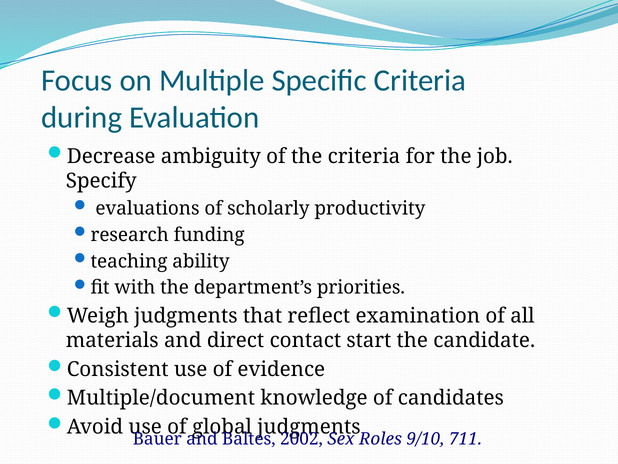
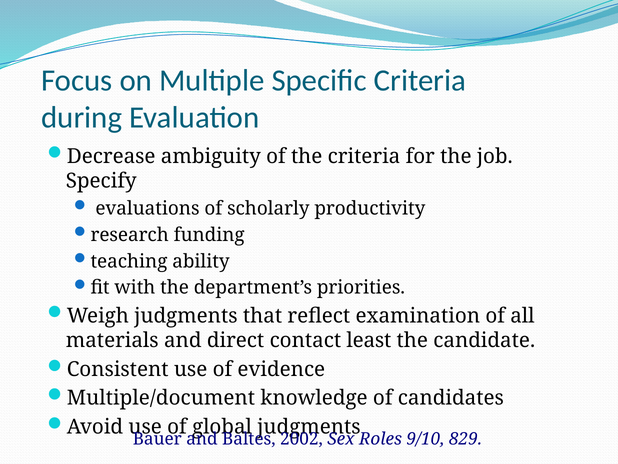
start: start -> least
711: 711 -> 829
